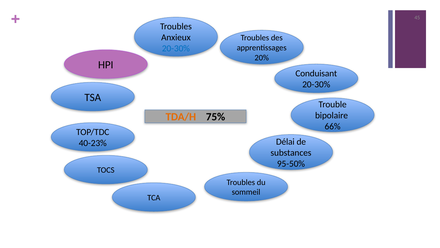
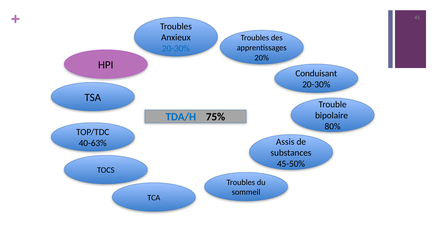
TDA/H colour: orange -> blue
66%: 66% -> 80%
Délai: Délai -> Assis
40-23%: 40-23% -> 40-63%
95-50%: 95-50% -> 45-50%
